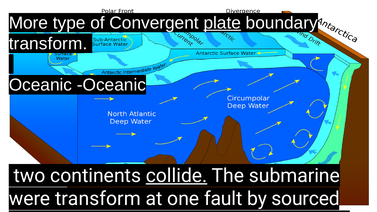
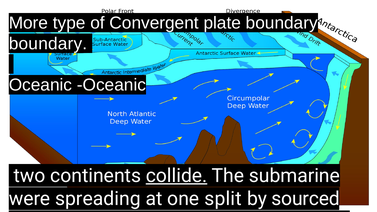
plate underline: present -> none
transform at (48, 44): transform -> boundary
were transform: transform -> spreading
fault: fault -> split
